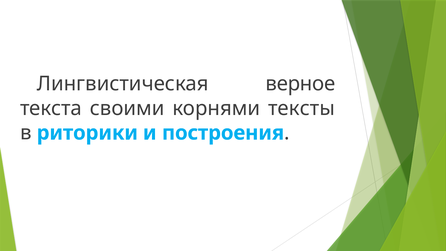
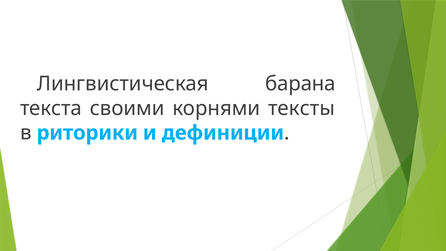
верное: верное -> барана
построения: построения -> дефиниции
